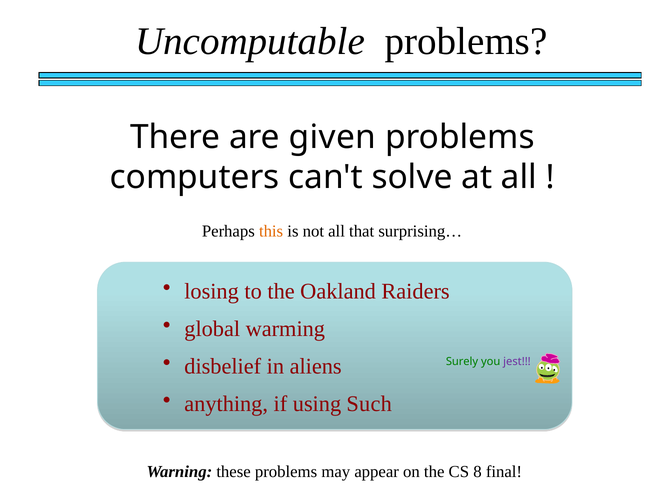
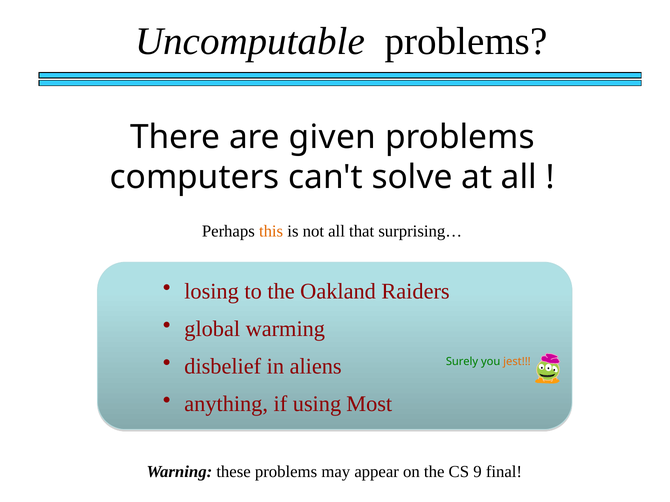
jest colour: purple -> orange
Such: Such -> Most
8: 8 -> 9
